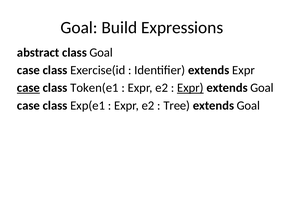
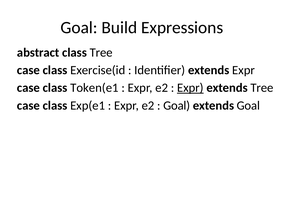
class Goal: Goal -> Tree
case at (28, 88) underline: present -> none
Goal at (262, 88): Goal -> Tree
Tree at (177, 105): Tree -> Goal
